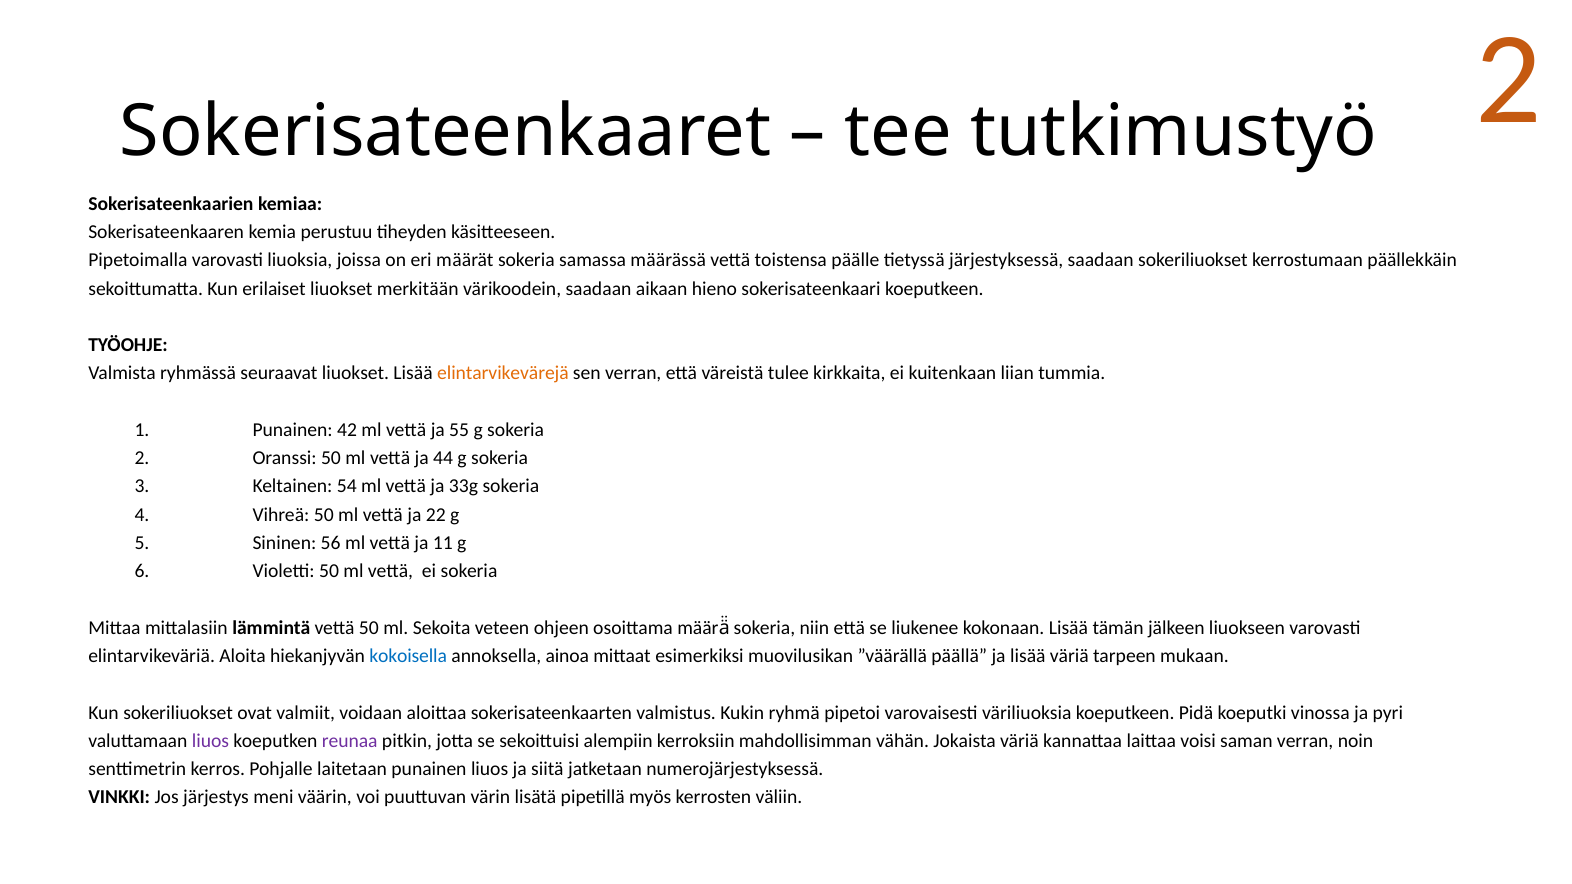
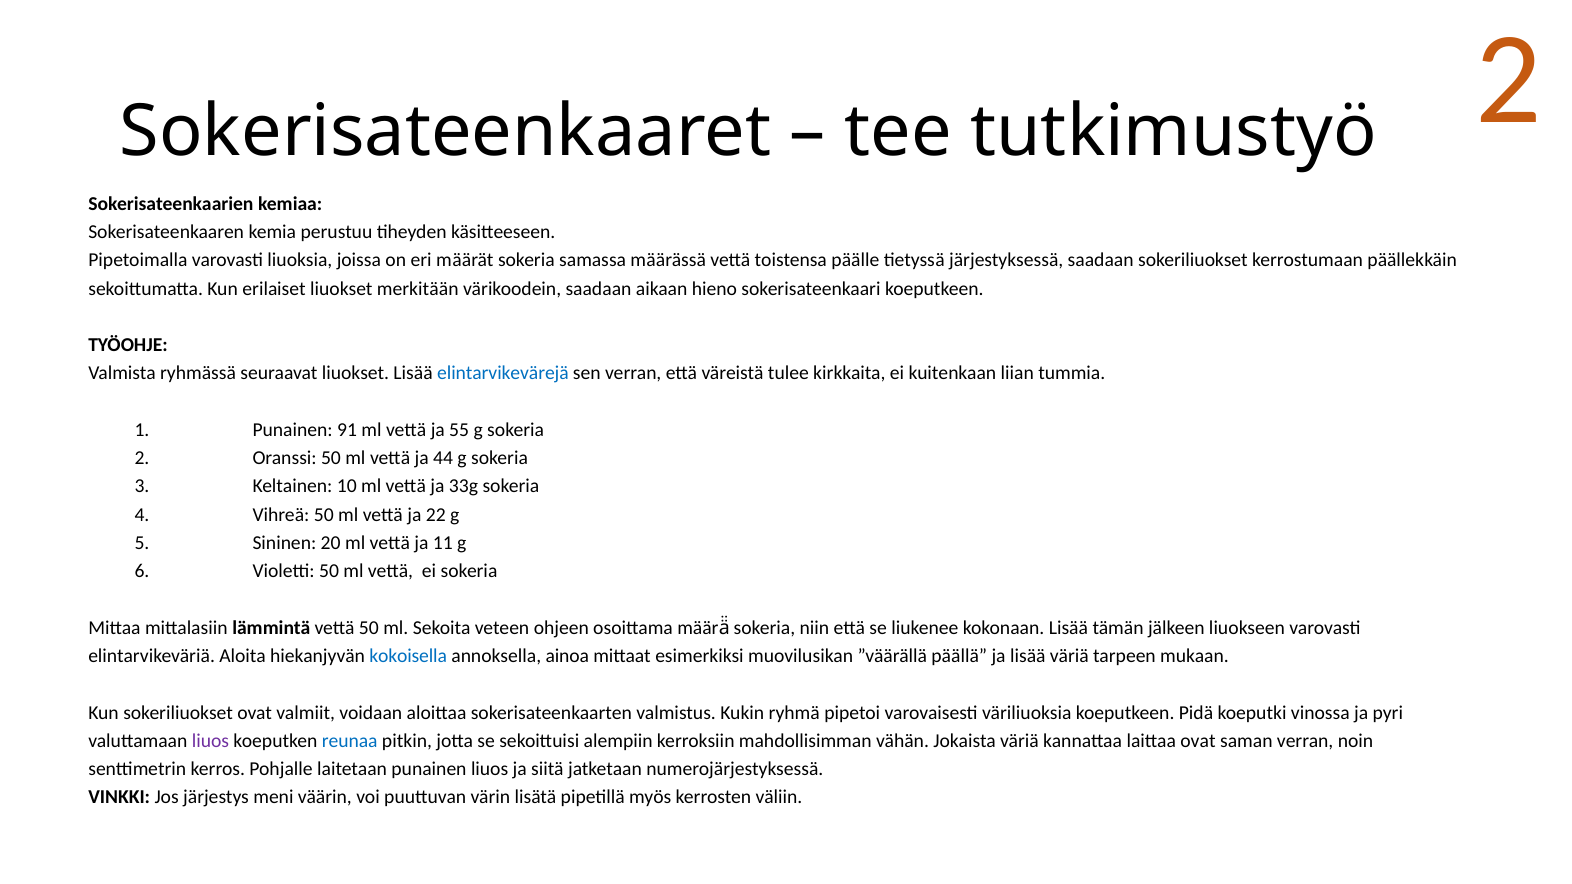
elintarvikevärejä colour: orange -> blue
42: 42 -> 91
54: 54 -> 10
56: 56 -> 20
reunaa colour: purple -> blue
laittaa voisi: voisi -> ovat
